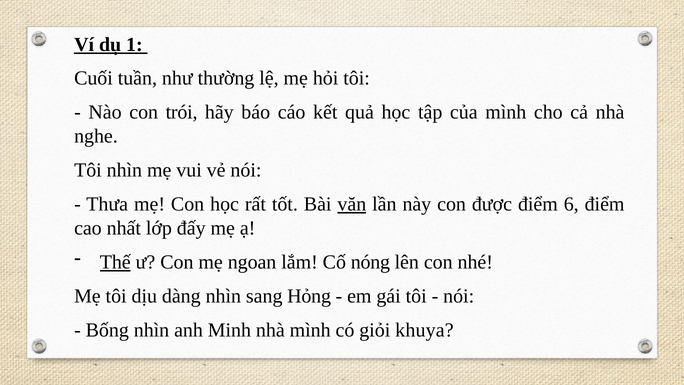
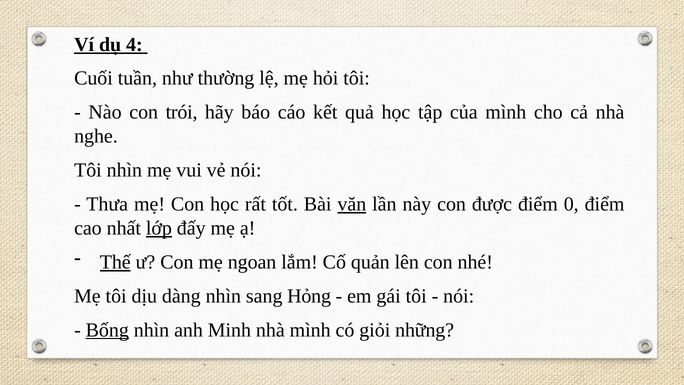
1: 1 -> 4
6: 6 -> 0
lớp underline: none -> present
nóng: nóng -> quản
Bống underline: none -> present
khuya: khuya -> những
